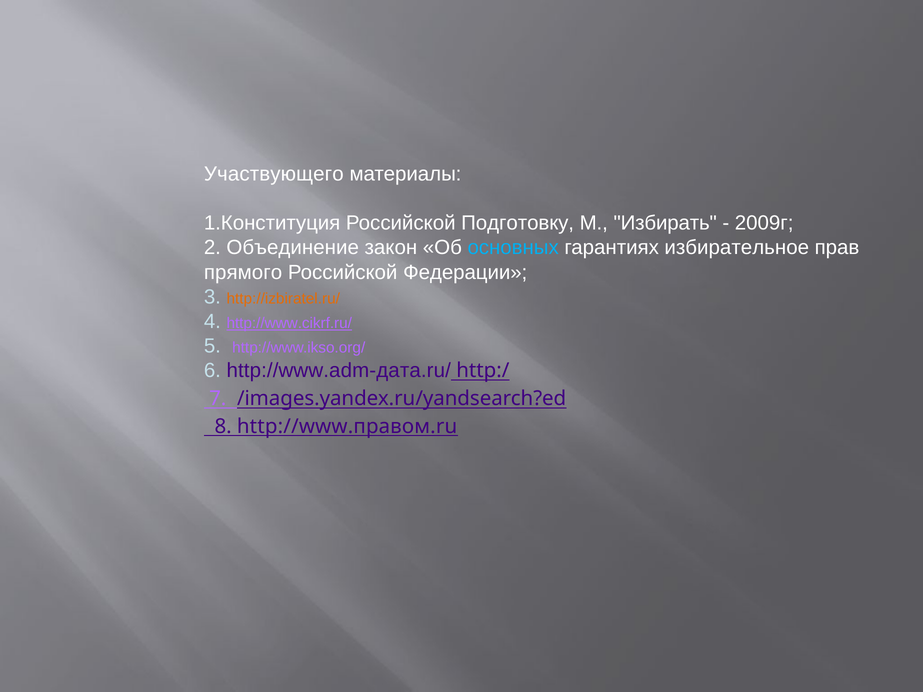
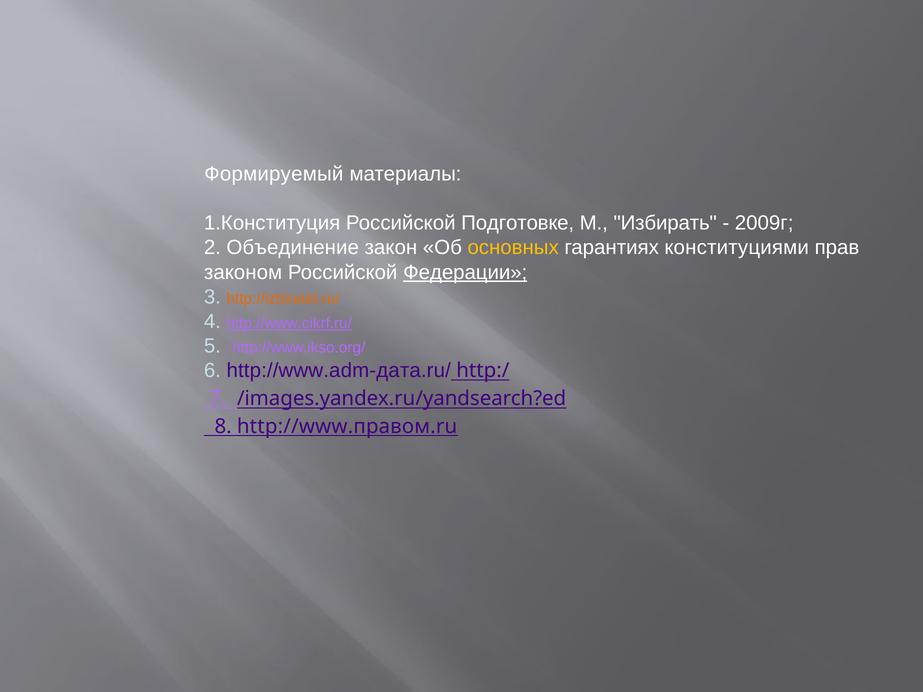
Участвующего: Участвующего -> Формируемый
Подготовку: Подготовку -> Подготовке
основных colour: light blue -> yellow
избирательное: избирательное -> конституциями
прямого: прямого -> законом
Федерации underline: none -> present
